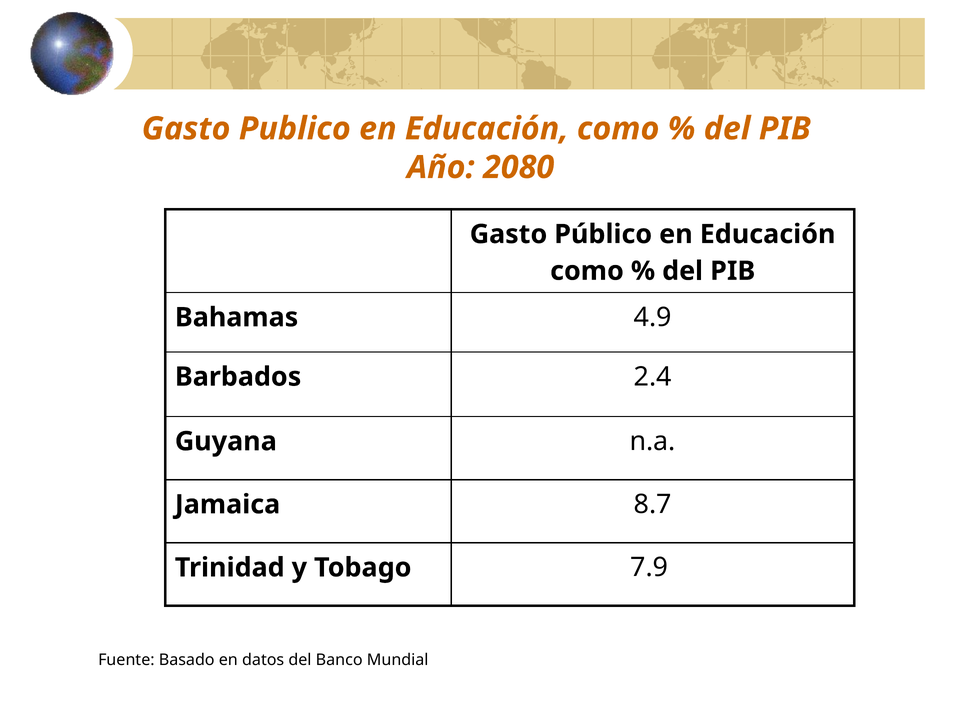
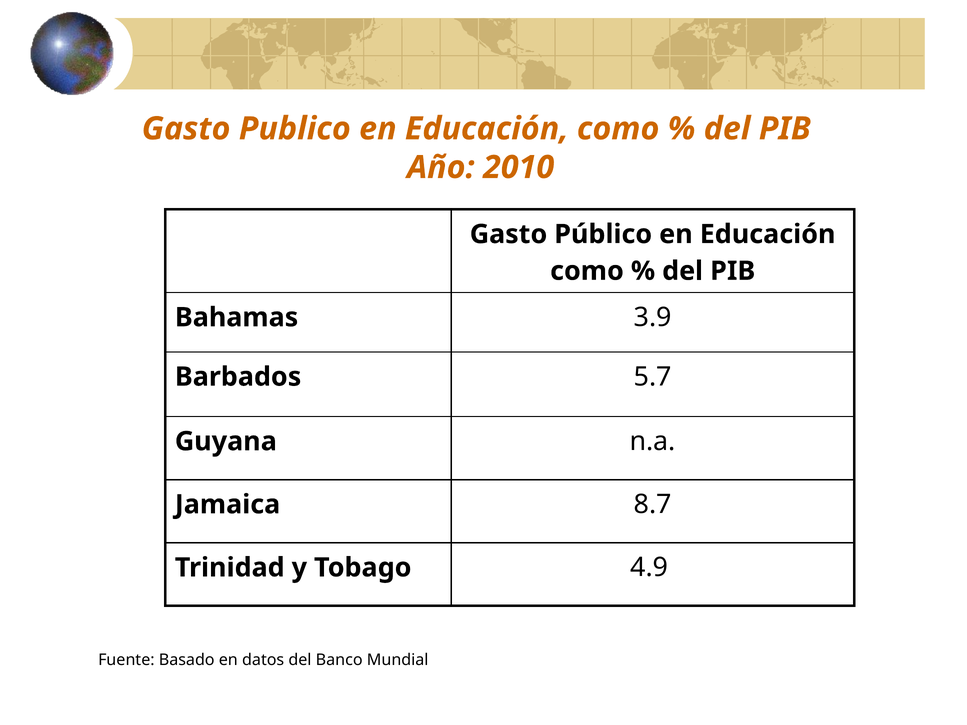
2080: 2080 -> 2010
4.9: 4.9 -> 3.9
2.4: 2.4 -> 5.7
7.9: 7.9 -> 4.9
